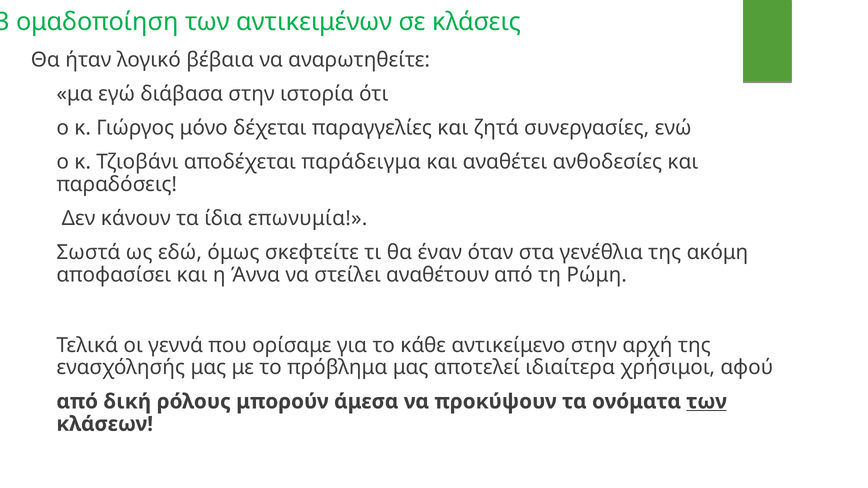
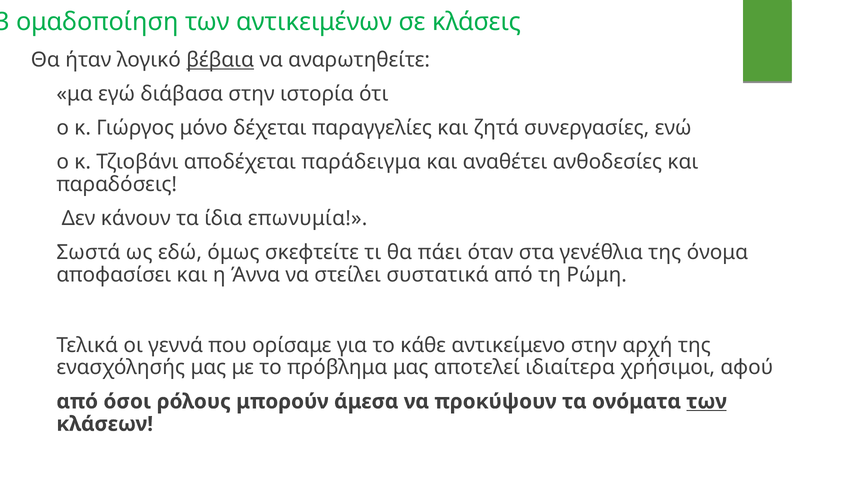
βέβαια underline: none -> present
έναν: έναν -> πάει
ακόμη: ακόμη -> όνομα
αναθέτουν: αναθέτουν -> συστατικά
δική: δική -> όσοι
